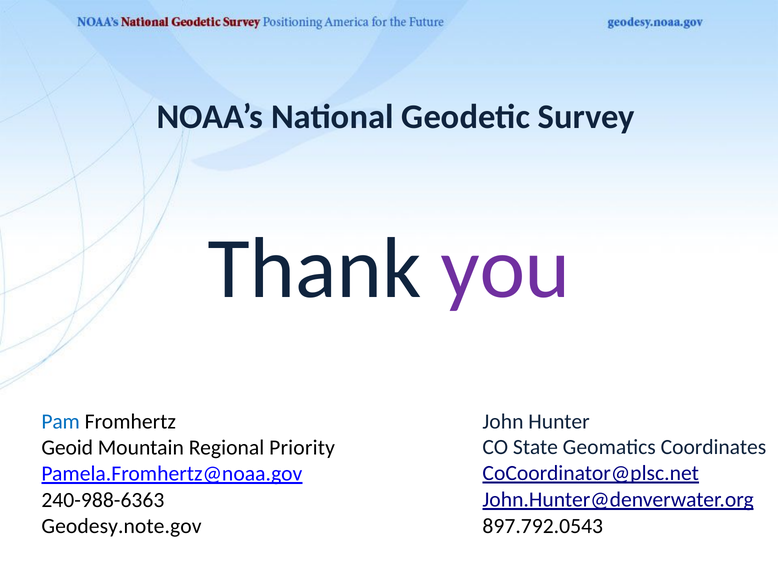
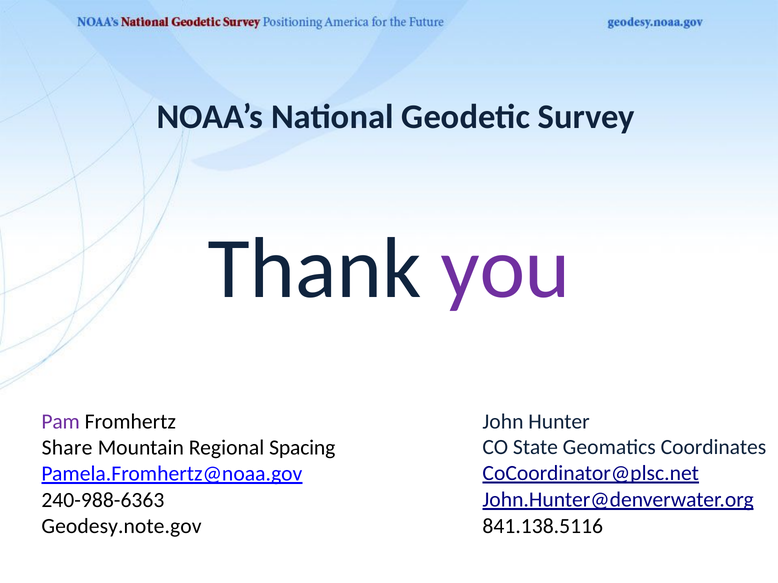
Pam colour: blue -> purple
Geoid: Geoid -> Share
Priority: Priority -> Spacing
897.792.0543: 897.792.0543 -> 841.138.5116
